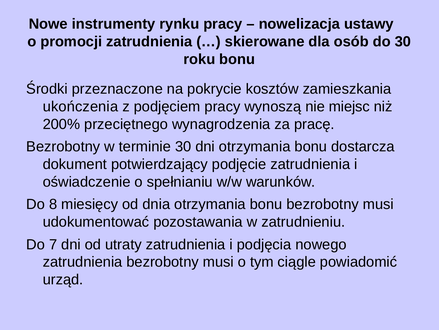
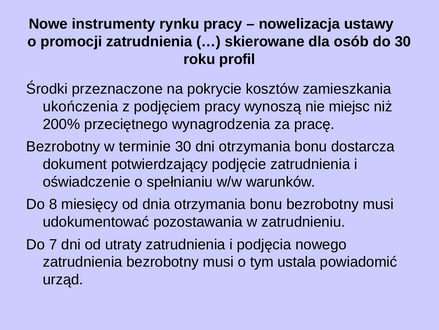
roku bonu: bonu -> profil
ciągle: ciągle -> ustala
